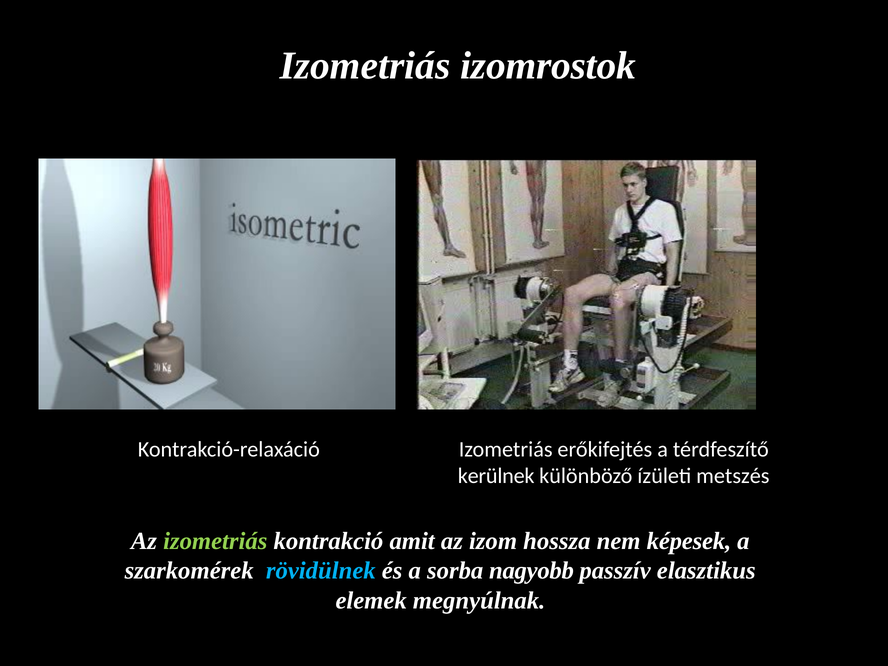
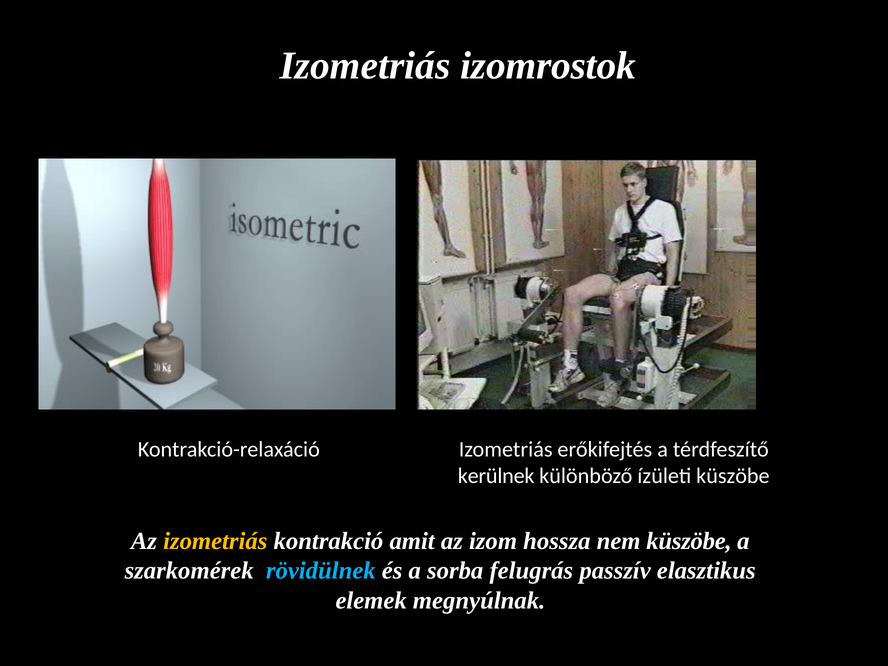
ízületi metszés: metszés -> küszöbe
izometriás at (215, 541) colour: light green -> yellow
nem képesek: képesek -> küszöbe
nagyobb: nagyobb -> felugrás
